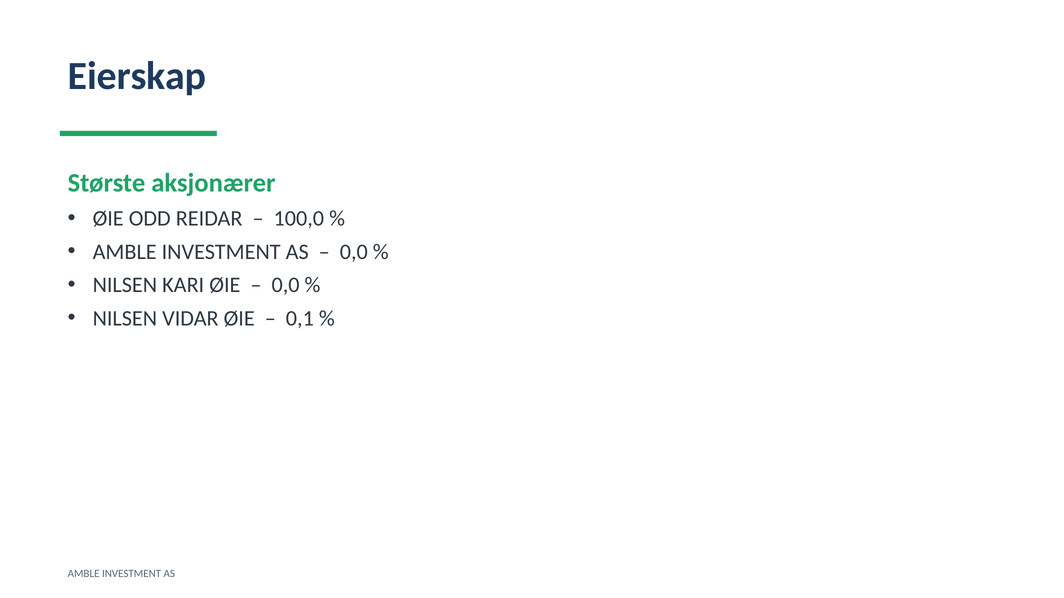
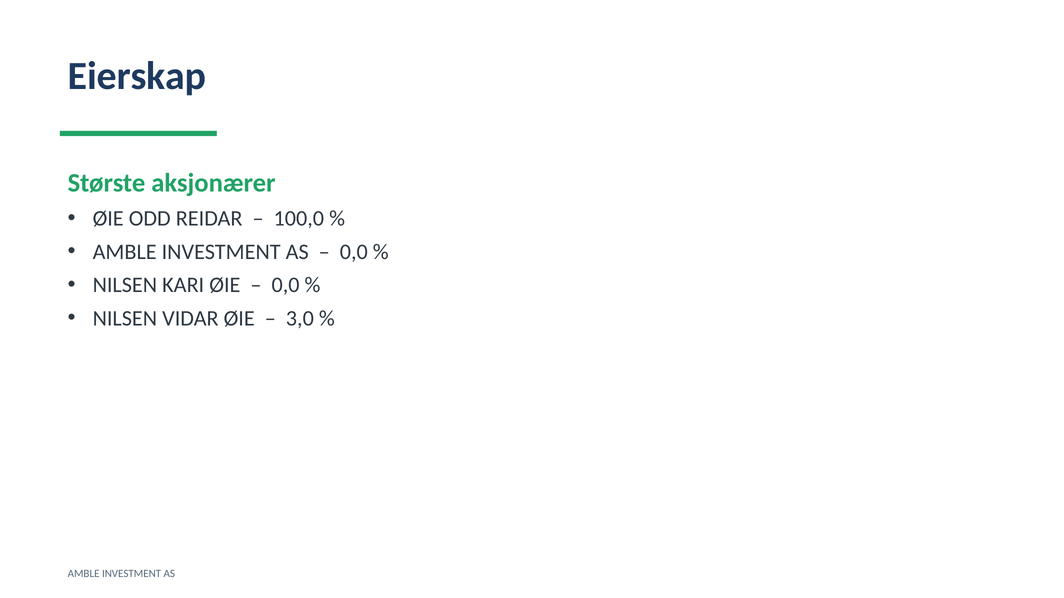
0,1: 0,1 -> 3,0
